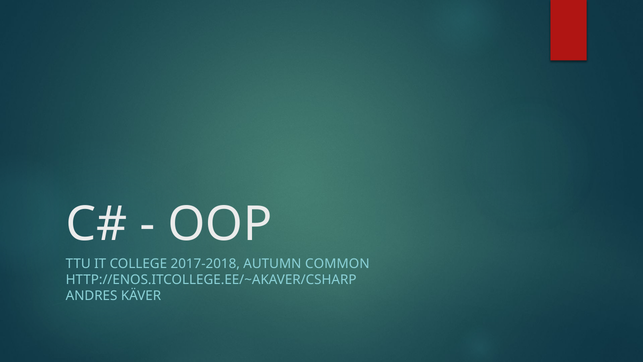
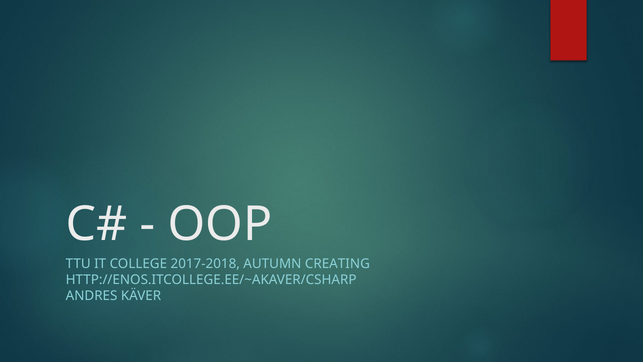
COMMON: COMMON -> CREATING
